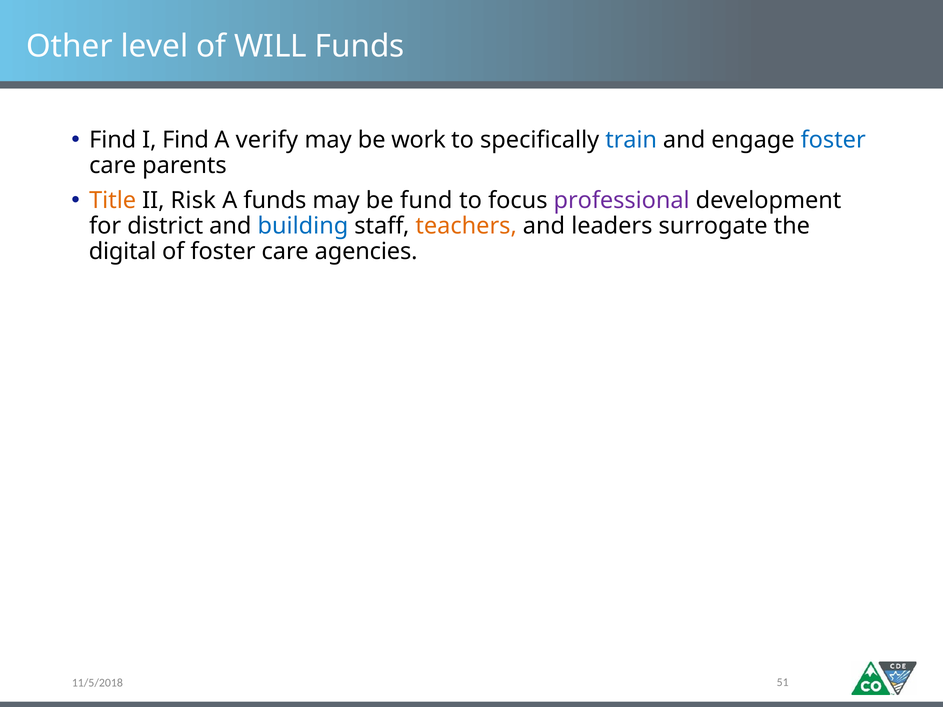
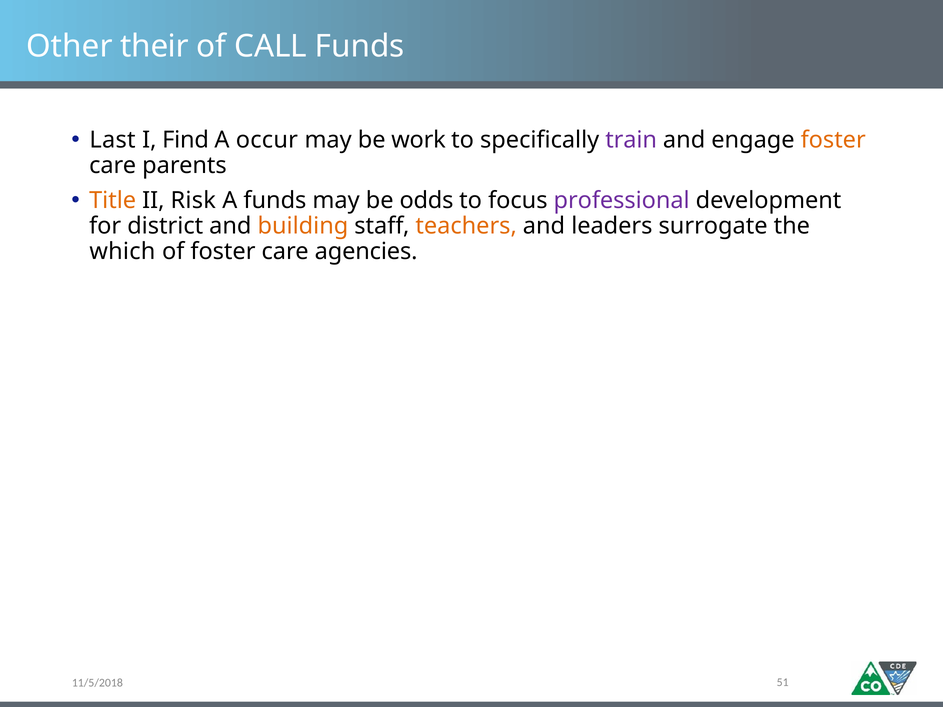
level: level -> their
WILL: WILL -> CALL
Find at (113, 140): Find -> Last
verify: verify -> occur
train colour: blue -> purple
foster at (833, 140) colour: blue -> orange
fund: fund -> odds
building colour: blue -> orange
digital: digital -> which
